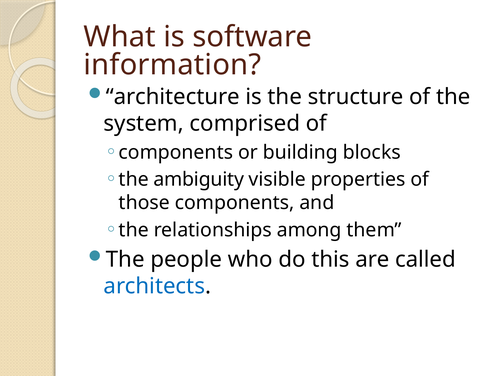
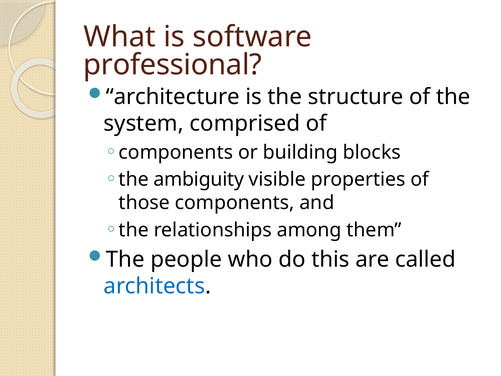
information: information -> professional
